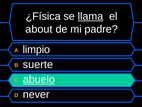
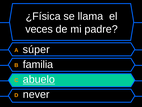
llama underline: present -> none
about: about -> veces
limpio: limpio -> súper
suerte: suerte -> familia
